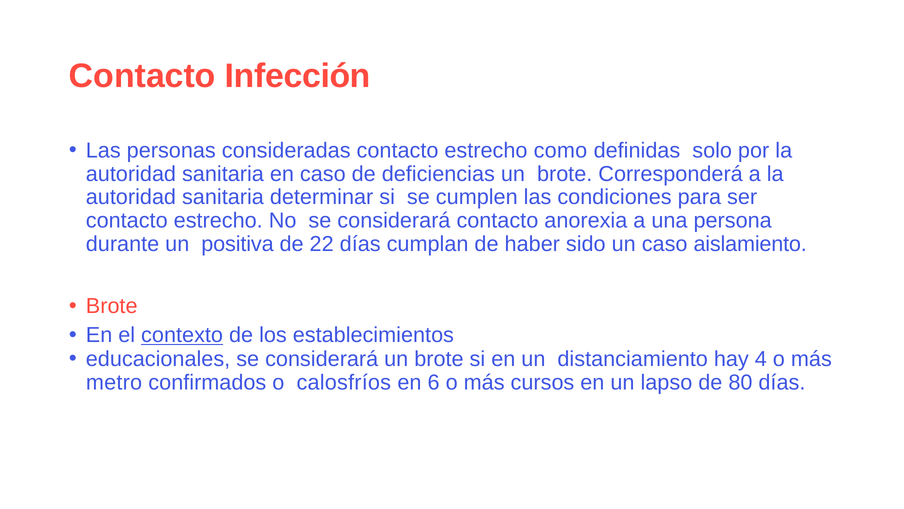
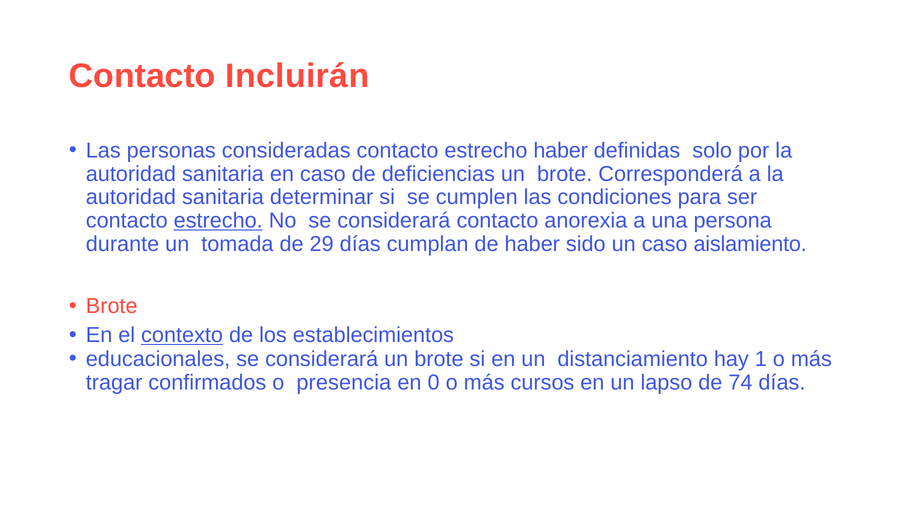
Infección: Infección -> Incluirán
estrecho como: como -> haber
estrecho at (218, 220) underline: none -> present
positiva: positiva -> tomada
22: 22 -> 29
4: 4 -> 1
metro: metro -> tragar
calosfríos: calosfríos -> presencia
6: 6 -> 0
80: 80 -> 74
